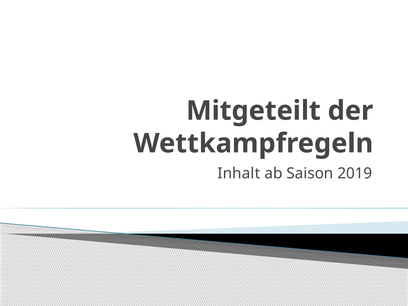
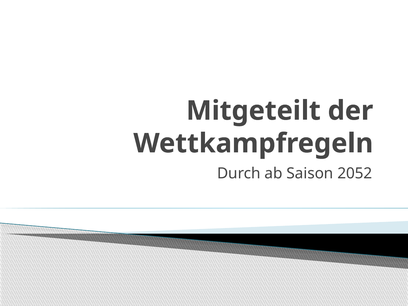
Inhalt: Inhalt -> Durch
2019: 2019 -> 2052
